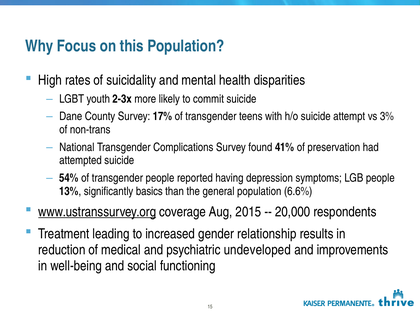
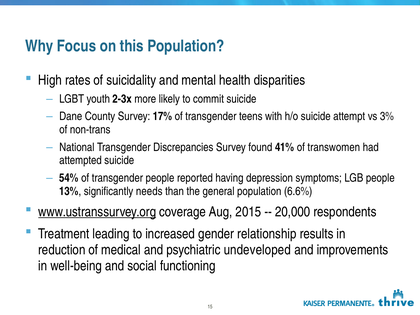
Complications: Complications -> Discrepancies
preservation: preservation -> transwomen
basics: basics -> needs
